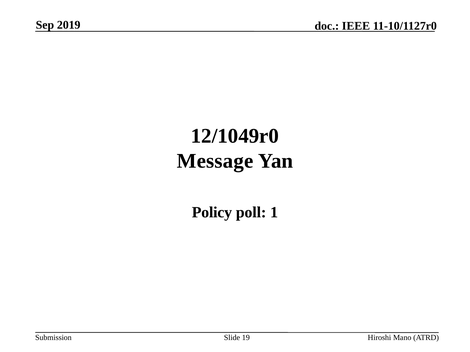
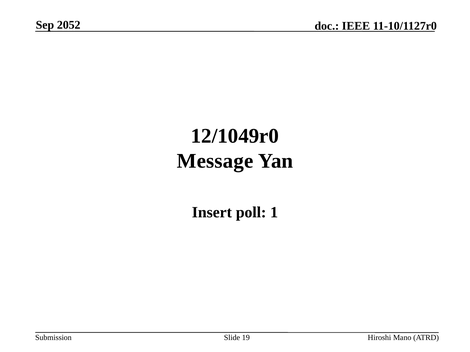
2019: 2019 -> 2052
Policy: Policy -> Insert
